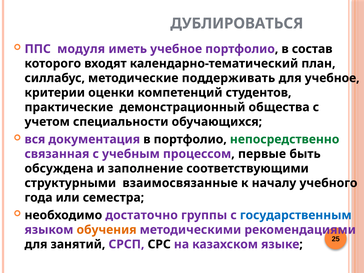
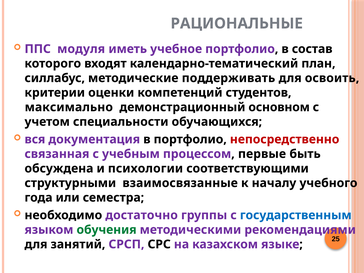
ДУБЛИРОВАТЬСЯ: ДУБЛИРОВАТЬСЯ -> РАЦИОНАЛЬНЫЕ
для учебное: учебное -> освоить
практические: практические -> максимально
общества: общества -> основном
непосредственно colour: green -> red
заполнение: заполнение -> психологии
обучения colour: orange -> green
